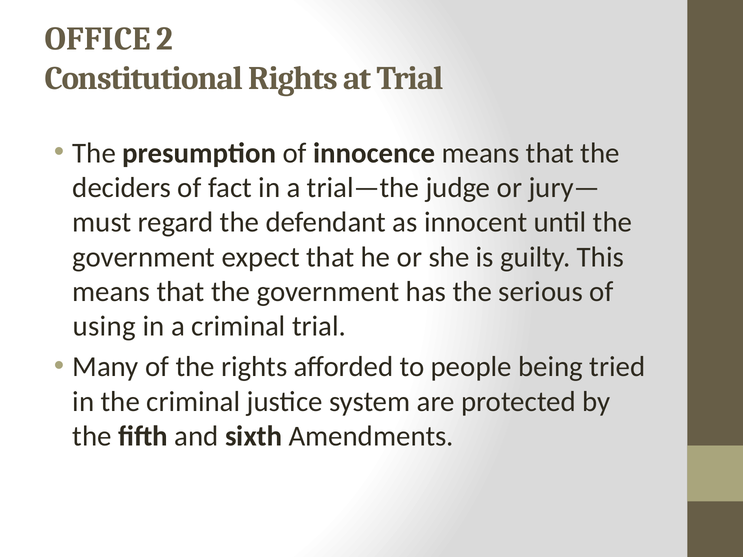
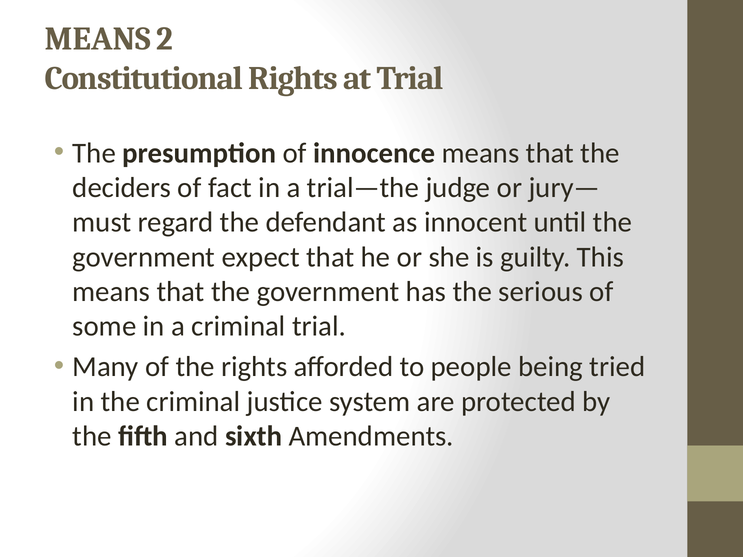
OFFICE at (98, 39): OFFICE -> MEANS
using: using -> some
